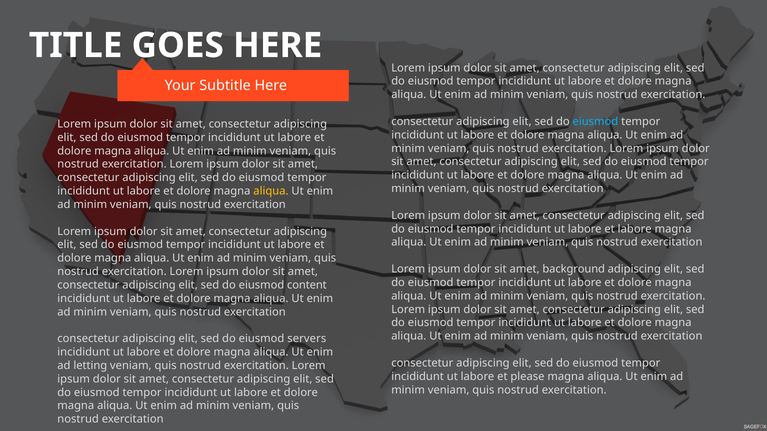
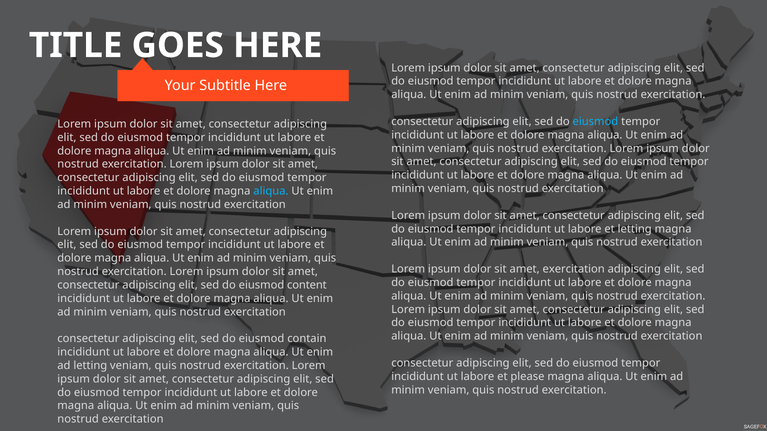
aliqua at (271, 191) colour: yellow -> light blue
et labore: labore -> letting
amet background: background -> exercitation
servers: servers -> contain
